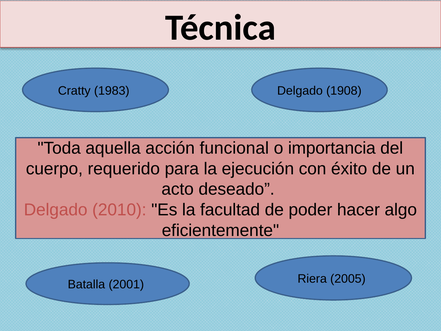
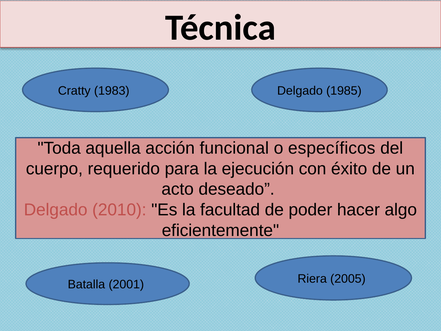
1908: 1908 -> 1985
importancia: importancia -> específicos
